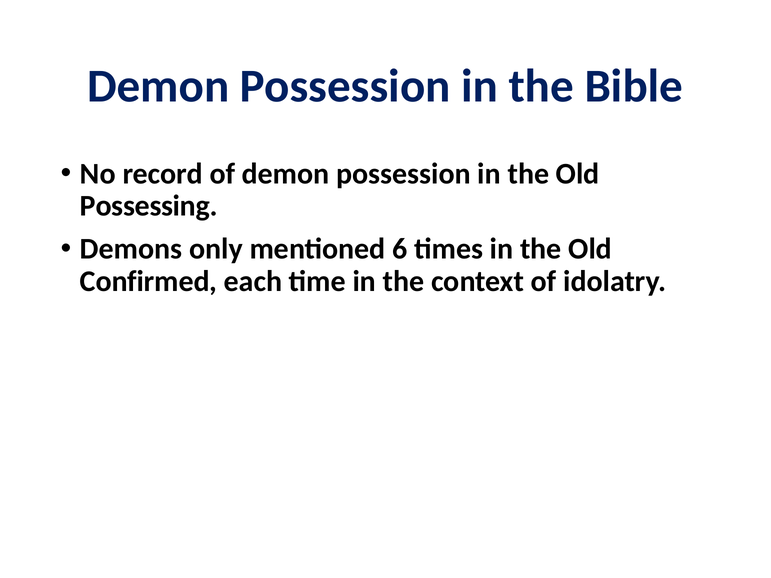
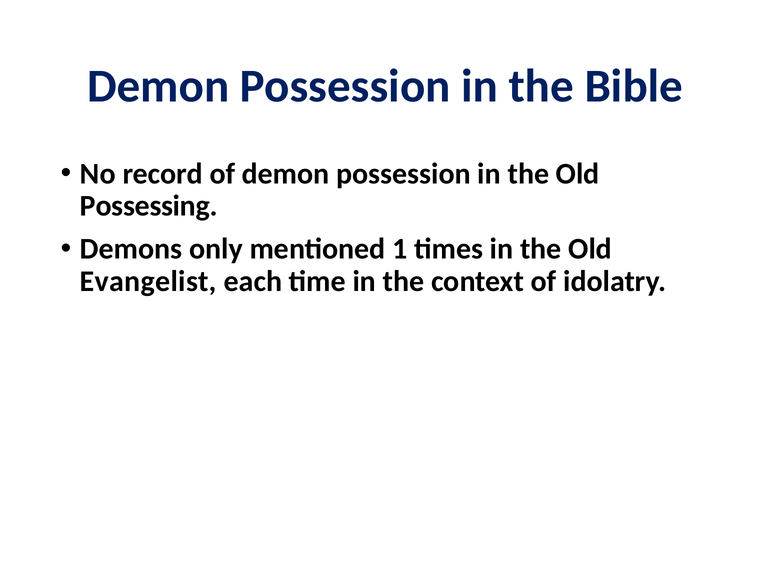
6: 6 -> 1
Confirmed: Confirmed -> Evangelist
